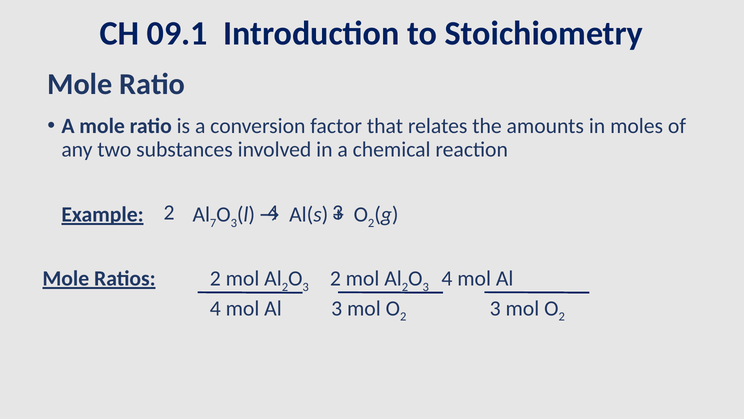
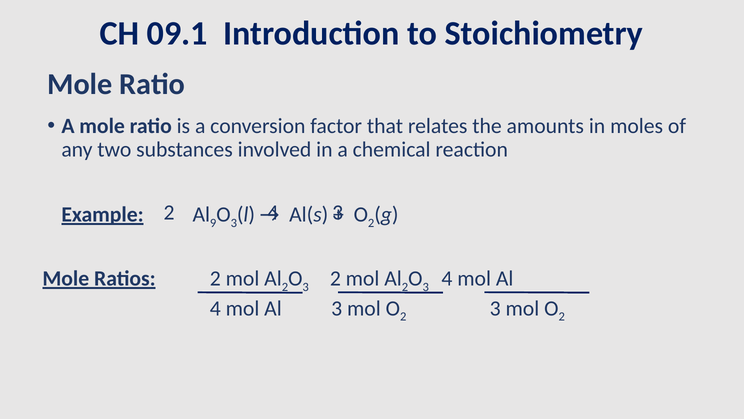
7: 7 -> 9
